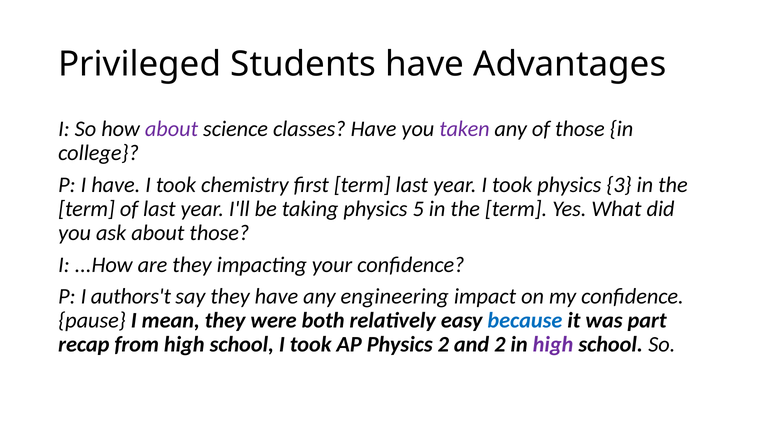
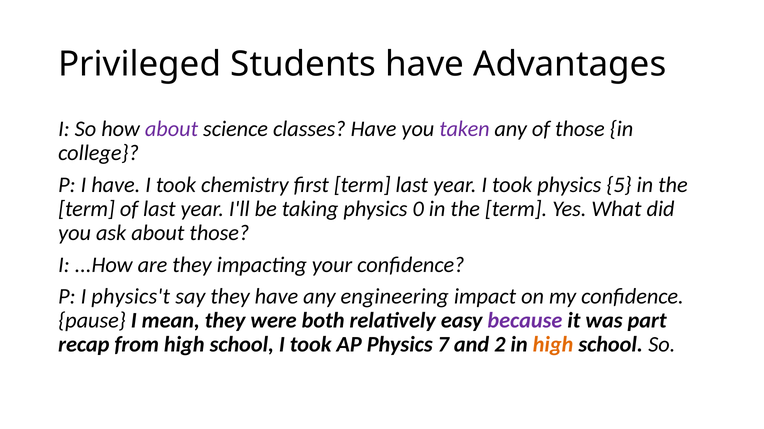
3: 3 -> 5
5: 5 -> 0
authors't: authors't -> physics't
because colour: blue -> purple
Physics 2: 2 -> 7
high at (553, 345) colour: purple -> orange
